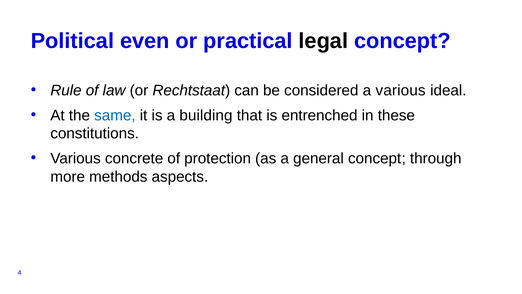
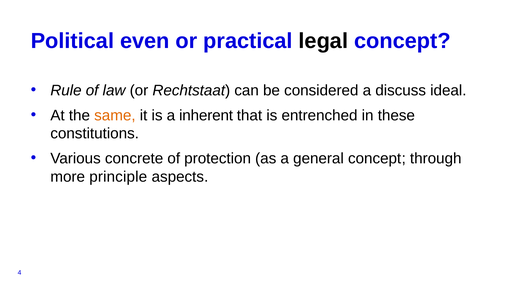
a various: various -> discuss
same colour: blue -> orange
building: building -> inherent
methods: methods -> principle
